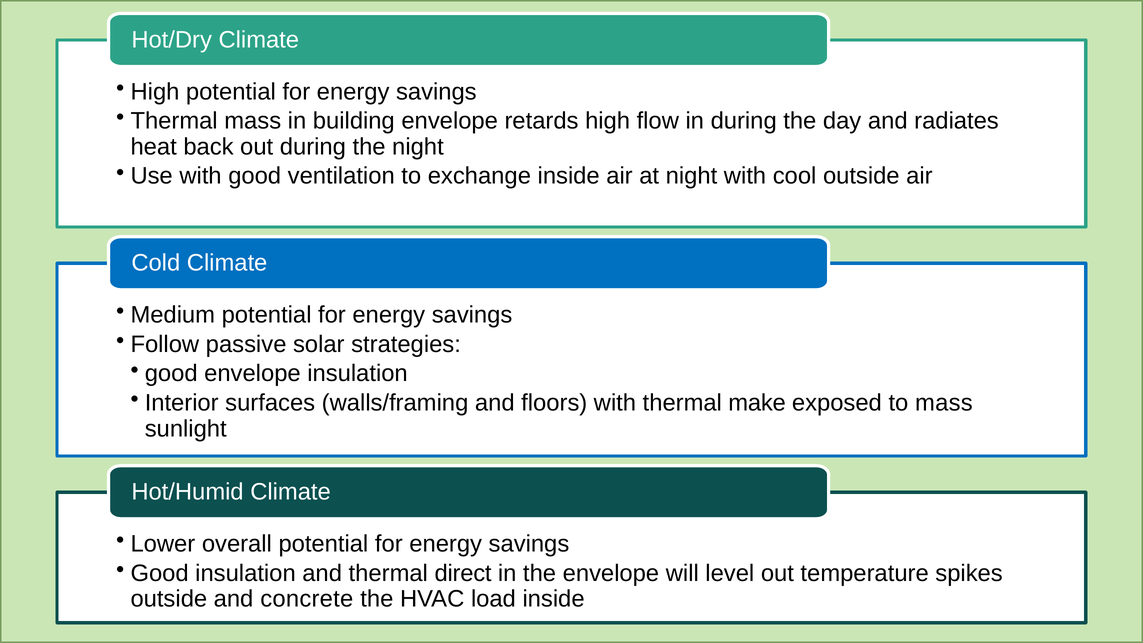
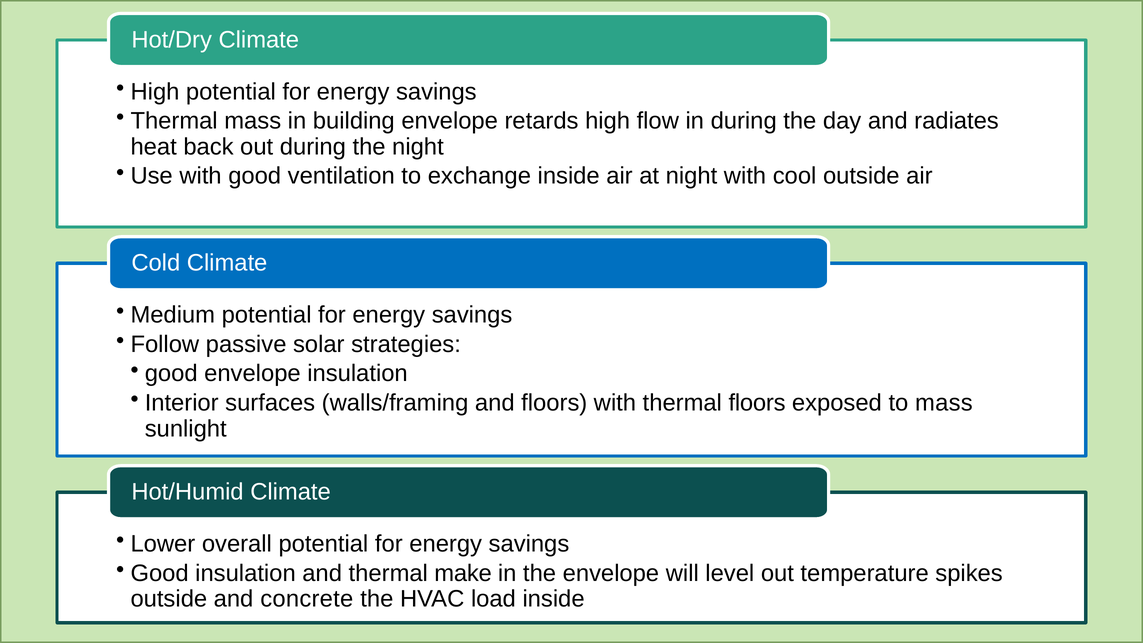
thermal make: make -> floors
direct: direct -> make
